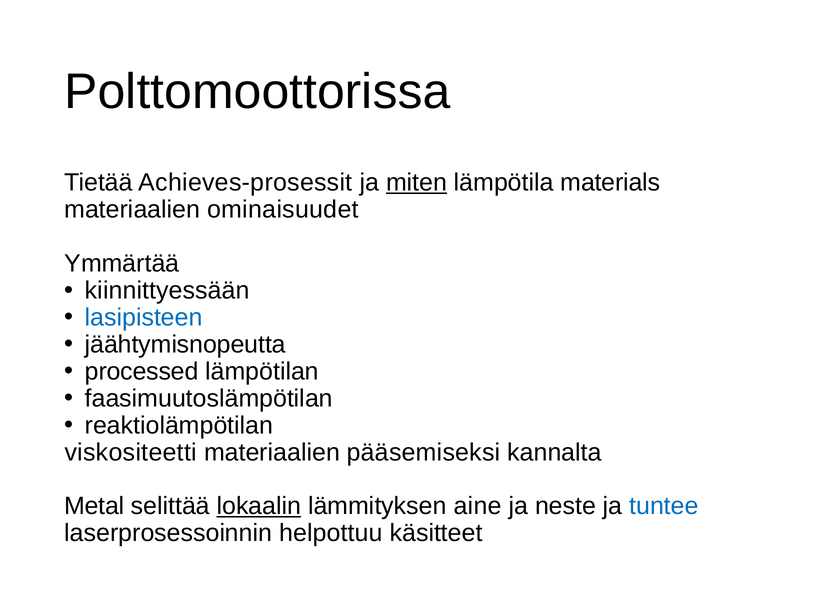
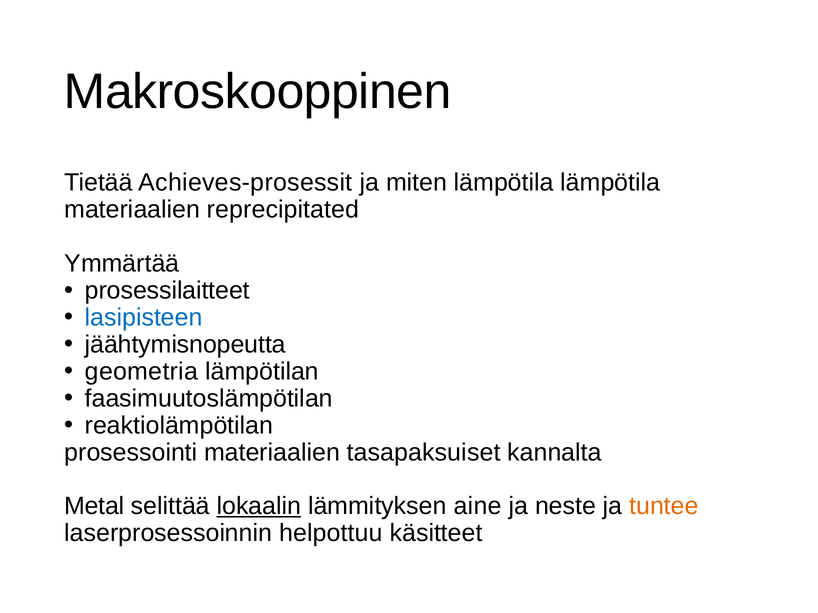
Polttomoottorissa: Polttomoottorissa -> Makroskooppinen
miten underline: present -> none
lämpötila materials: materials -> lämpötila
ominaisuudet: ominaisuudet -> reprecipitated
kiinnittyessään: kiinnittyessään -> prosessilaitteet
processed: processed -> geometria
viskositeetti: viskositeetti -> prosessointi
pääsemiseksi: pääsemiseksi -> tasapaksuiset
tuntee colour: blue -> orange
